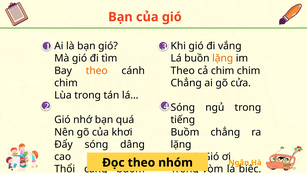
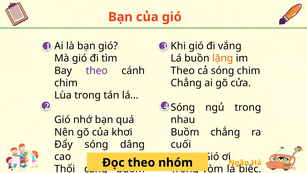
theo at (97, 71) colour: orange -> purple
cả chim: chim -> sóng
tiếng: tiếng -> nhau
lặng at (181, 144): lặng -> cuối
